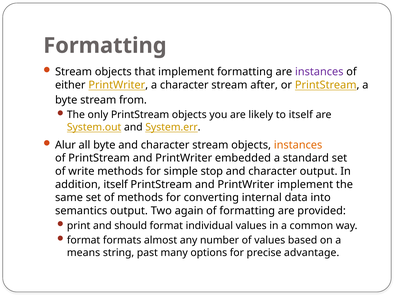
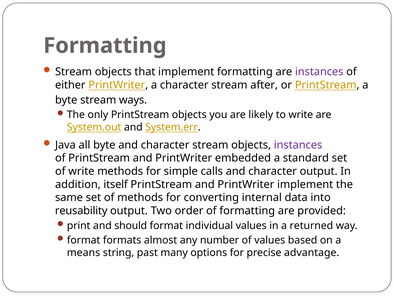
from: from -> ways
to itself: itself -> write
Alur: Alur -> Java
instances at (298, 145) colour: orange -> purple
stop: stop -> calls
semantics: semantics -> reusability
again: again -> order
common: common -> returned
